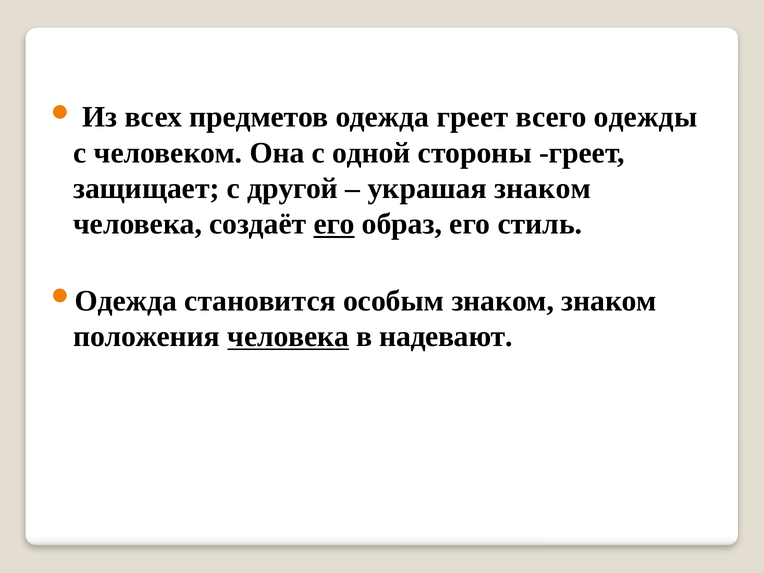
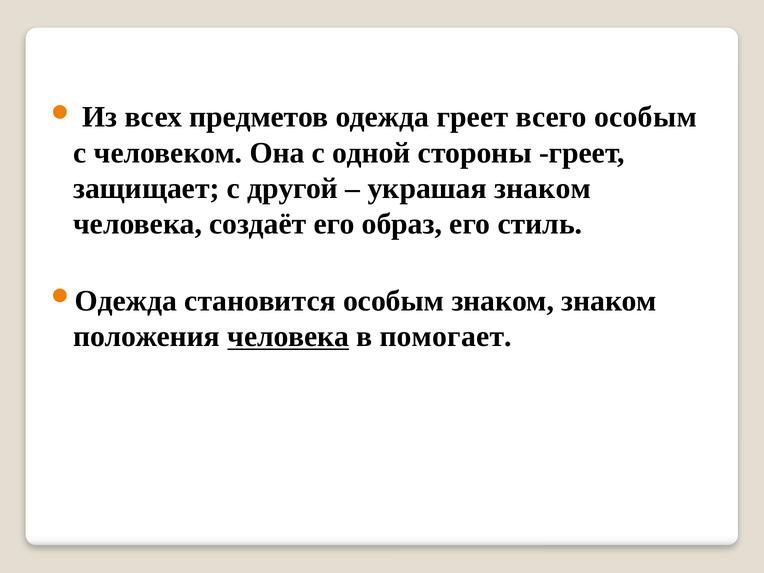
всего одежды: одежды -> особым
его at (334, 224) underline: present -> none
надевают: надевают -> помогает
